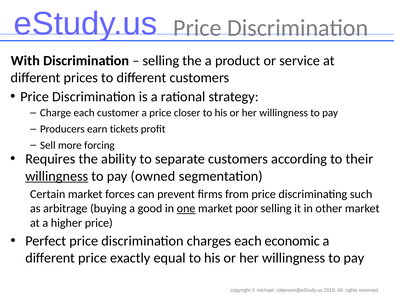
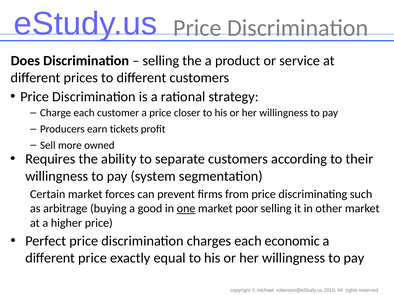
With: With -> Does
forcing: forcing -> owned
willingness at (57, 176) underline: present -> none
owned: owned -> system
